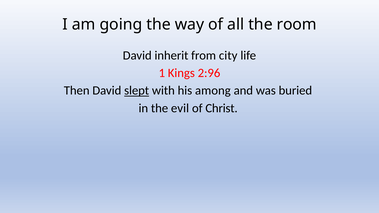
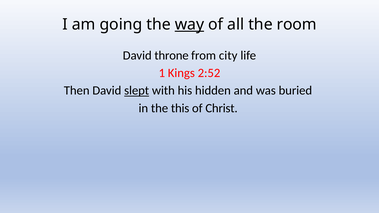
way underline: none -> present
inherit: inherit -> throne
2:96: 2:96 -> 2:52
among: among -> hidden
evil: evil -> this
